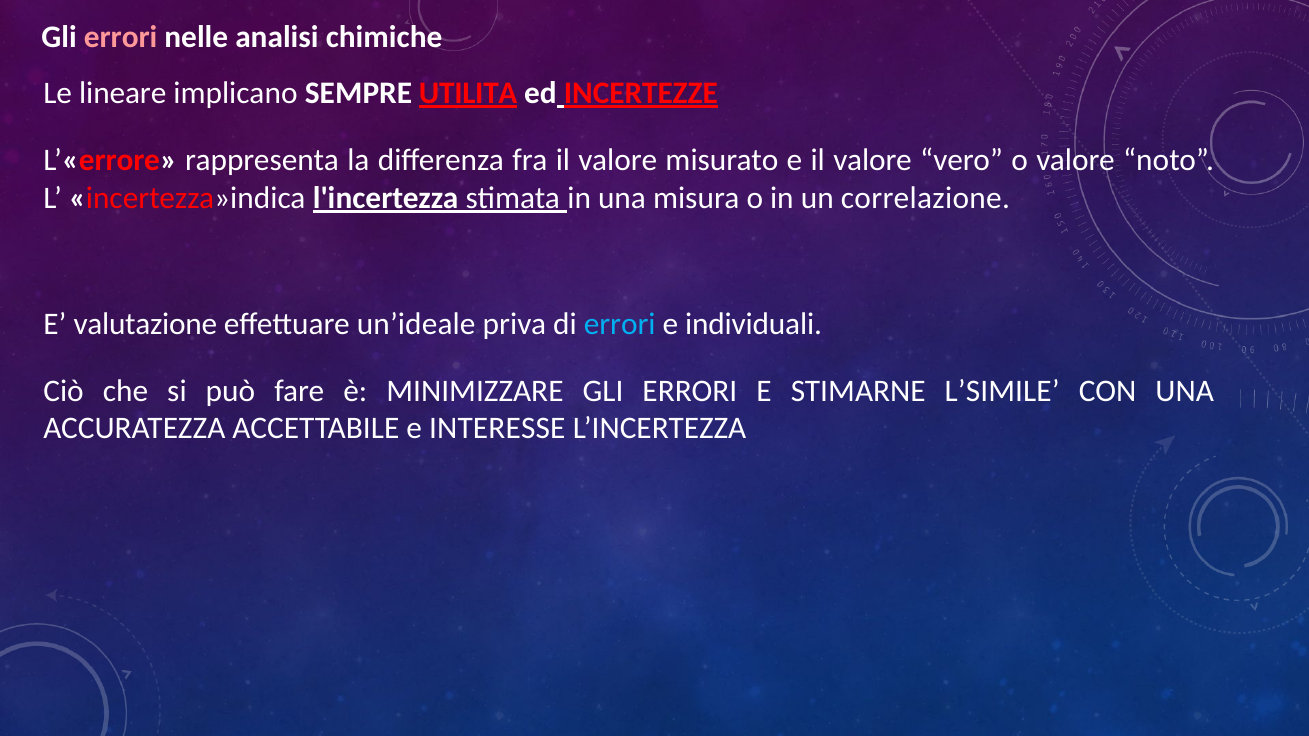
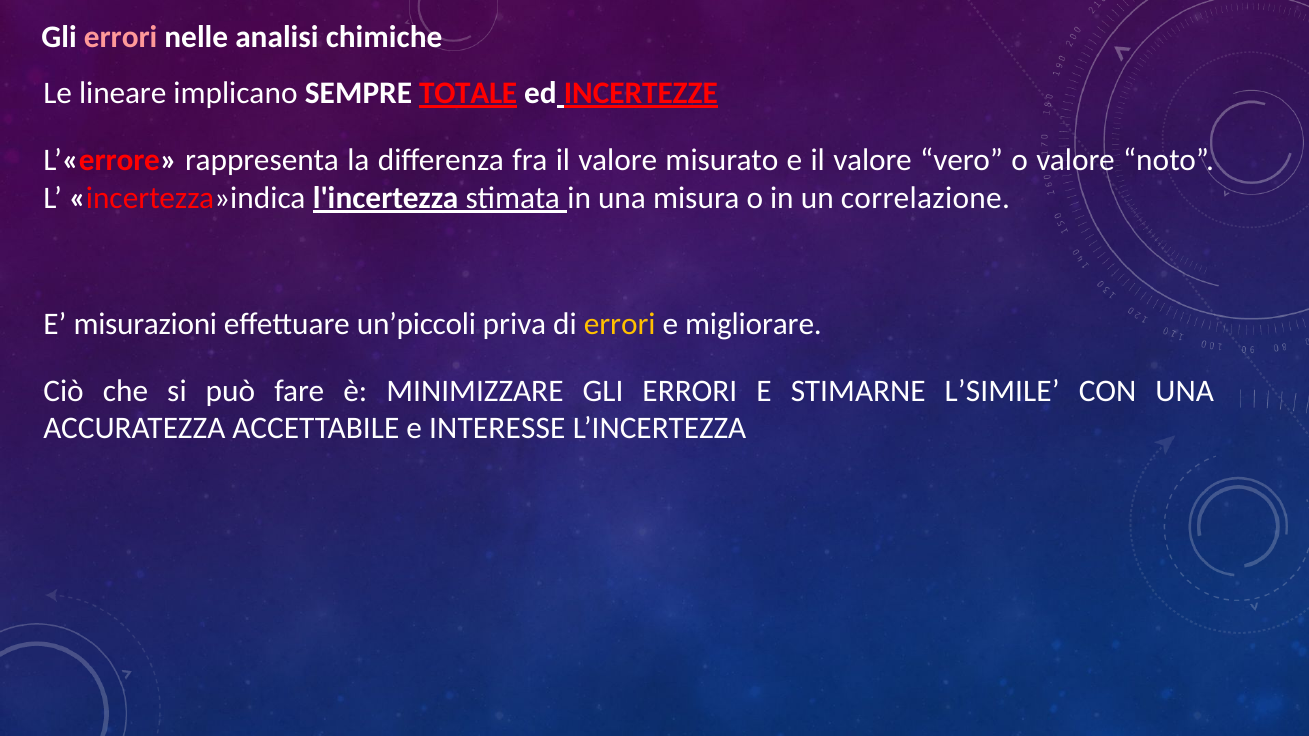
UTILITA: UTILITA -> TOTALE
valutazione: valutazione -> misurazioni
un’ideale: un’ideale -> un’piccoli
errori at (620, 324) colour: light blue -> yellow
individuali: individuali -> migliorare
